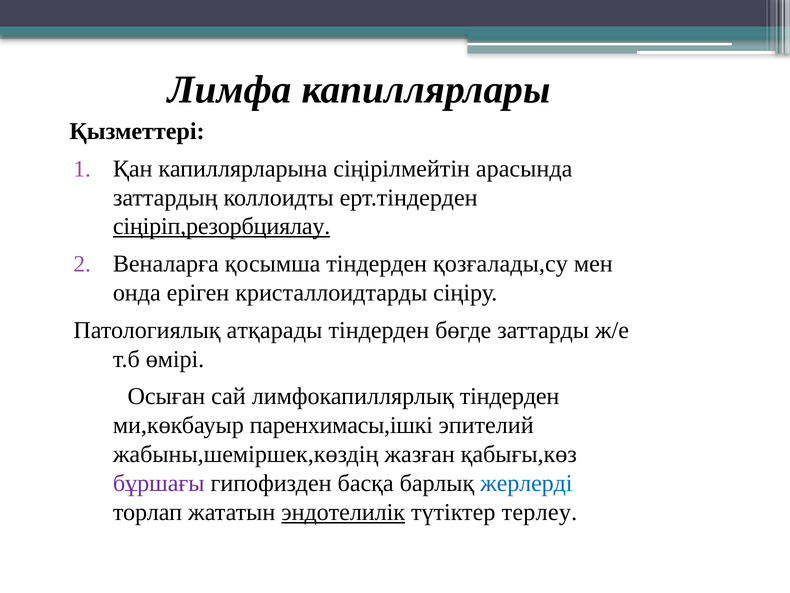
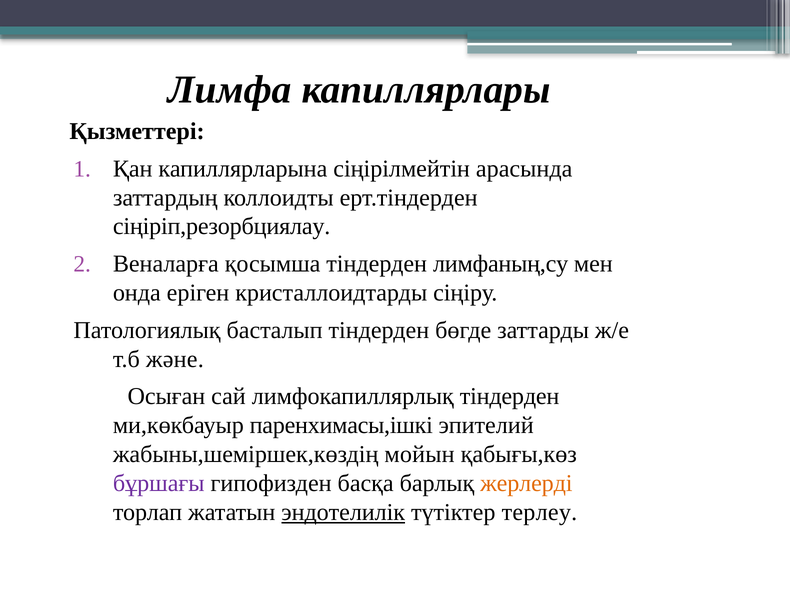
сіңіріп,резорбциялау underline: present -> none
қозғалады,су: қозғалады,су -> лимфаның,су
атқарады: атқарады -> басталып
өмірі: өмірі -> және
жазған: жазған -> мойын
жерлерді colour: blue -> orange
